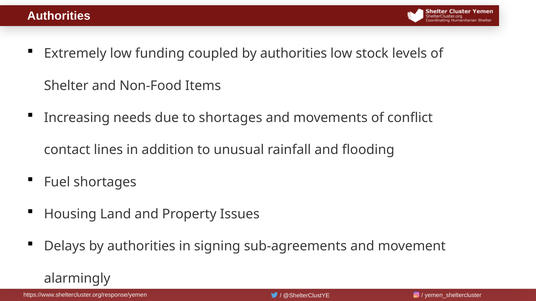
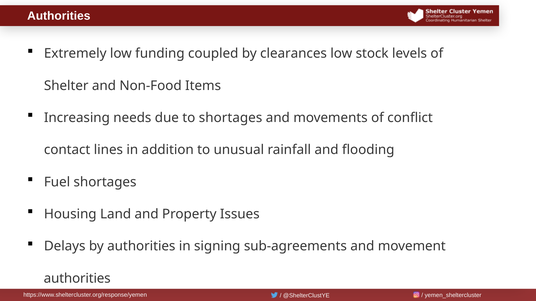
coupled by authorities: authorities -> clearances
alarmingly at (77, 279): alarmingly -> authorities
